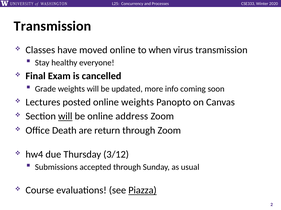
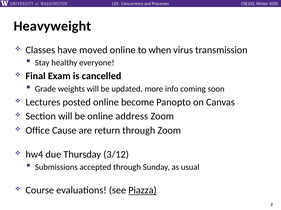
Transmission at (53, 26): Transmission -> Heavyweight
online weights: weights -> become
will at (65, 117) underline: present -> none
Death: Death -> Cause
